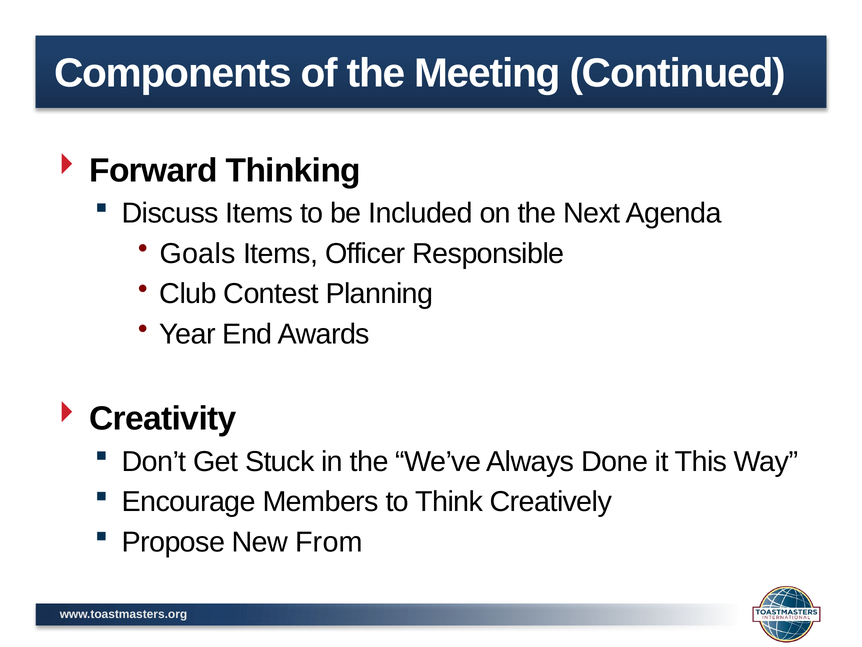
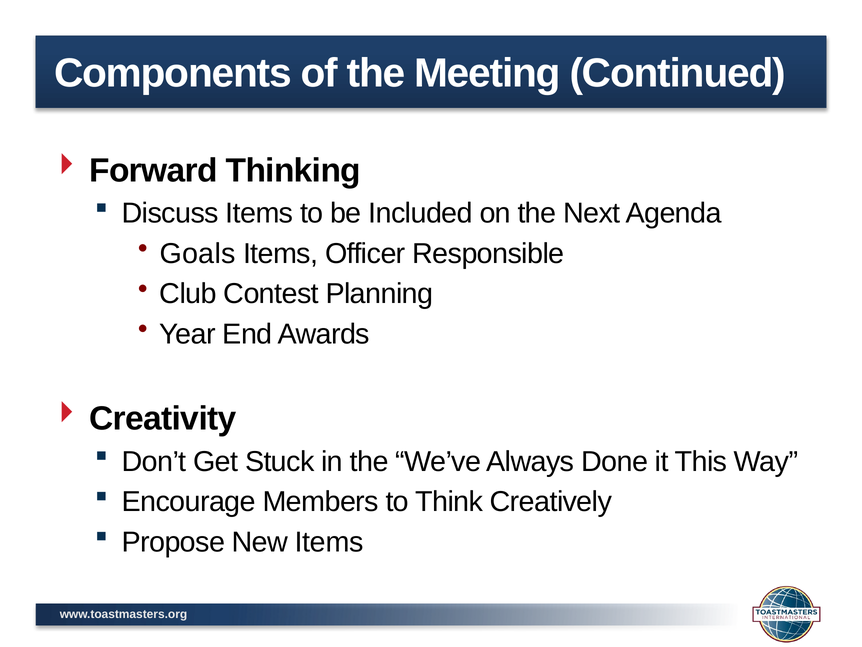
New From: From -> Items
